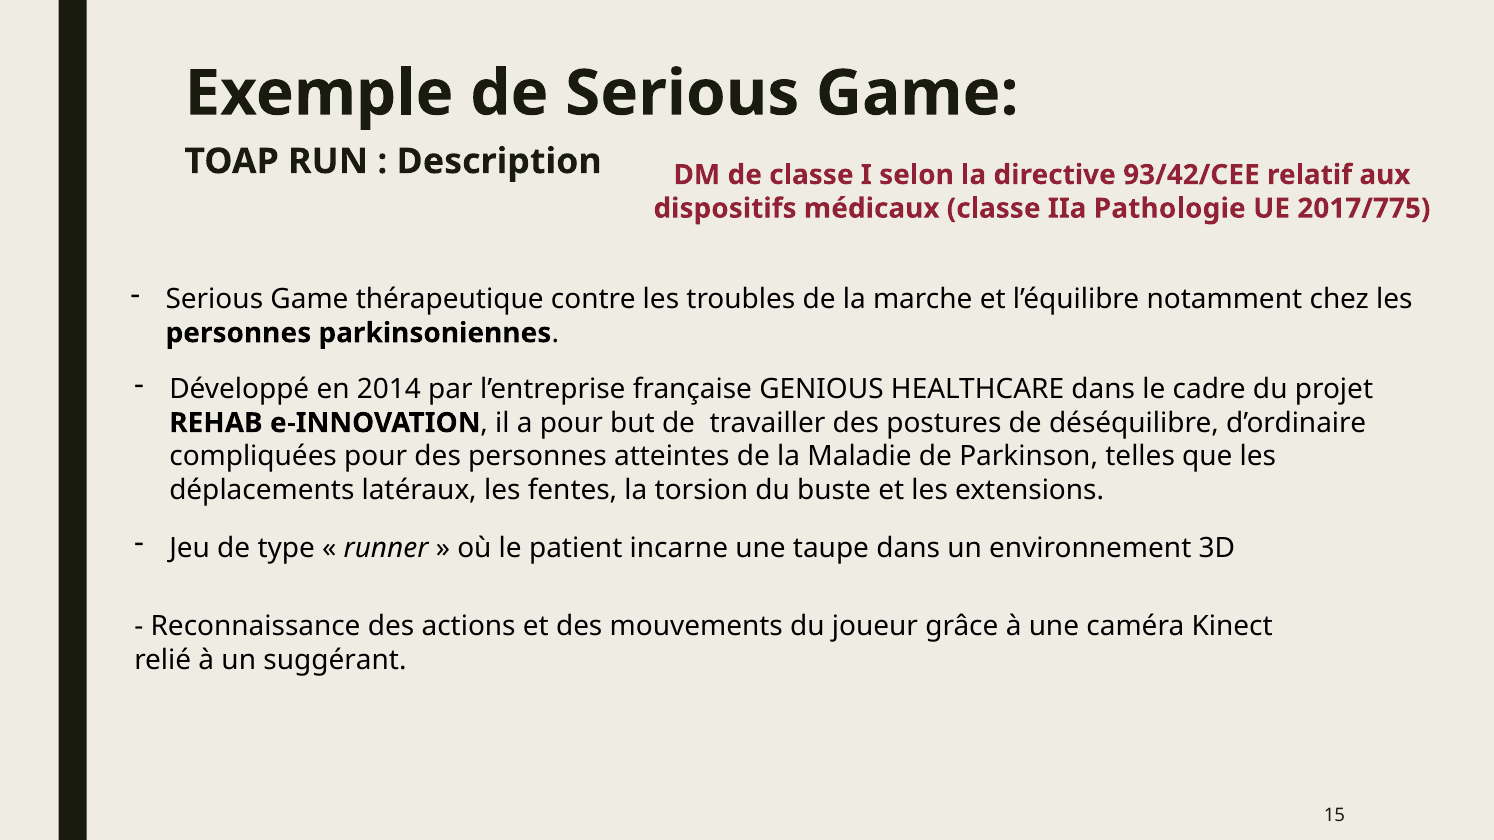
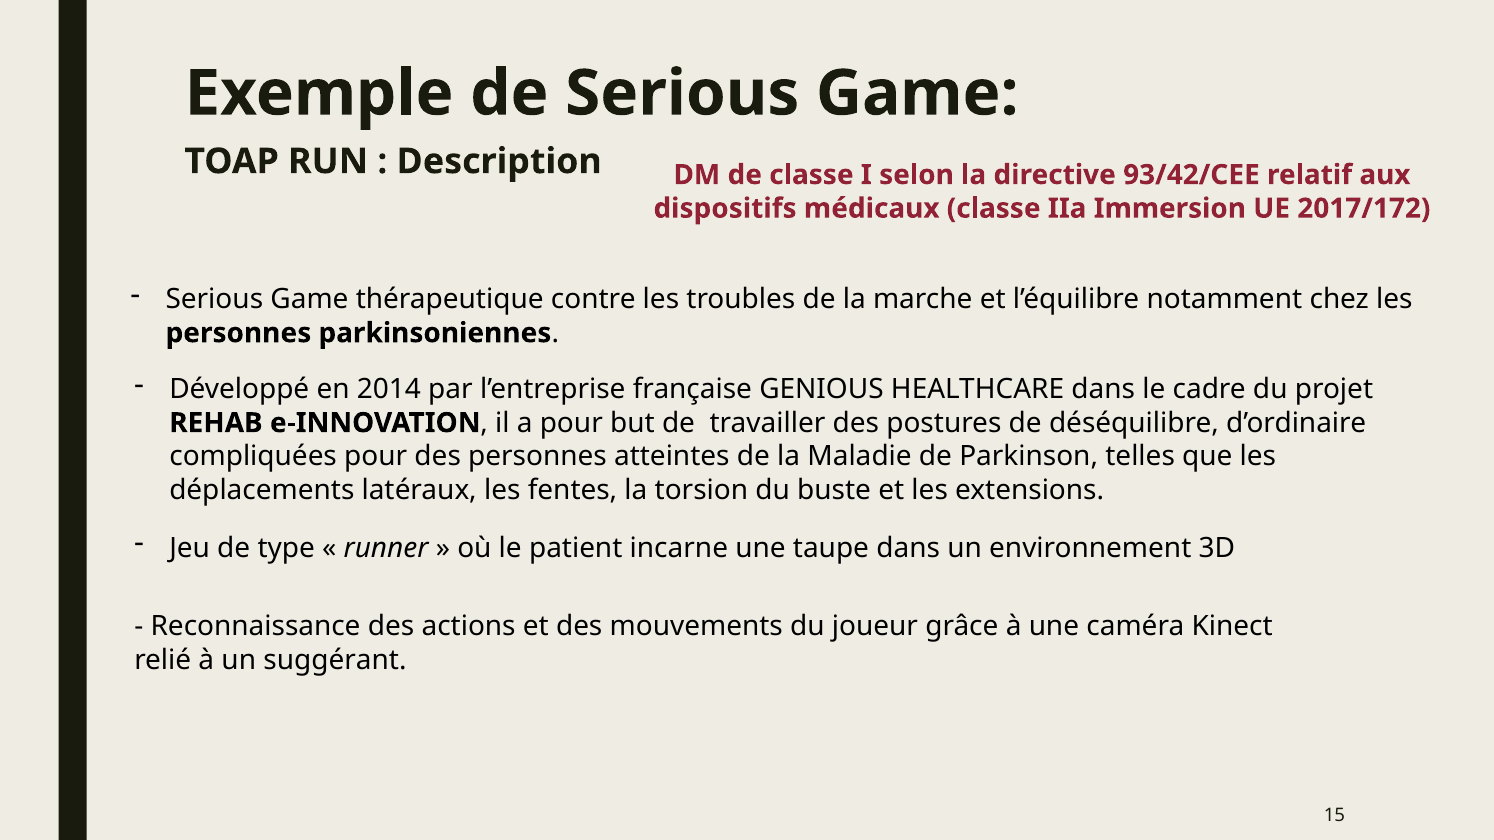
Pathologie: Pathologie -> Immersion
2017/775: 2017/775 -> 2017/172
